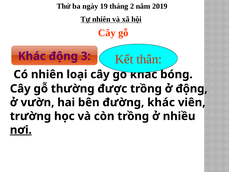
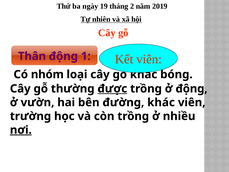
Kết thân: thân -> viên
Khác at (32, 56): Khác -> Thân
3: 3 -> 1
Có nhiên: nhiên -> nhóm
được underline: none -> present
